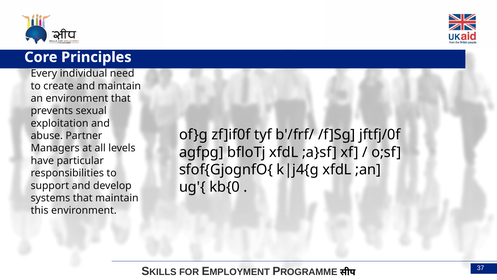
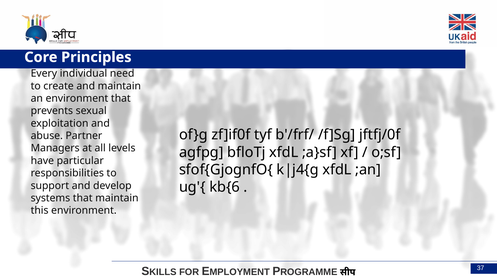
kb{0: kb{0 -> kb{6
